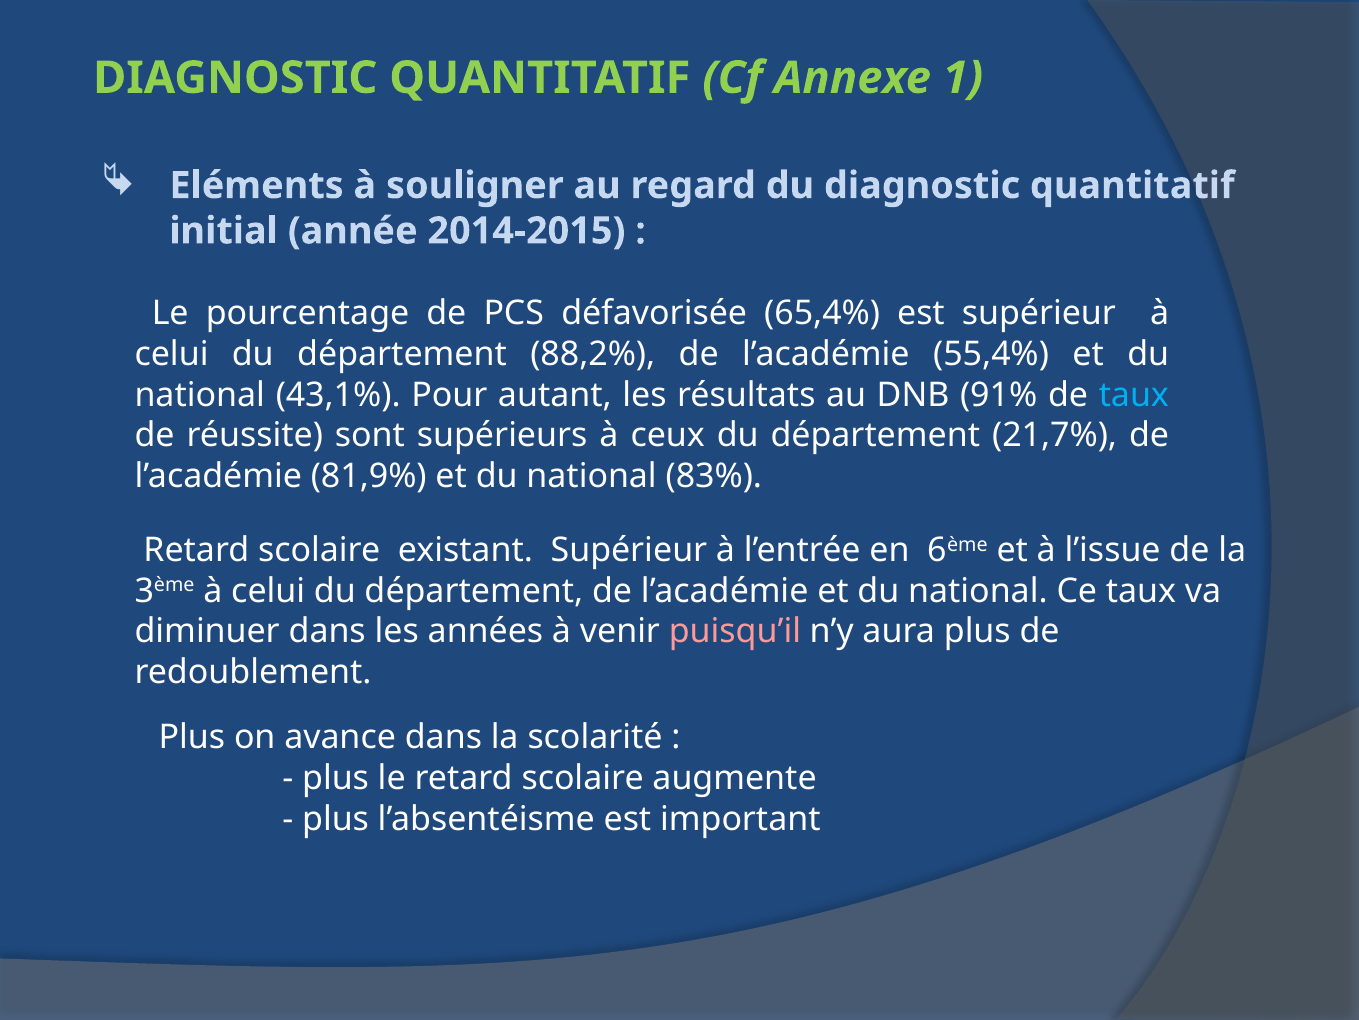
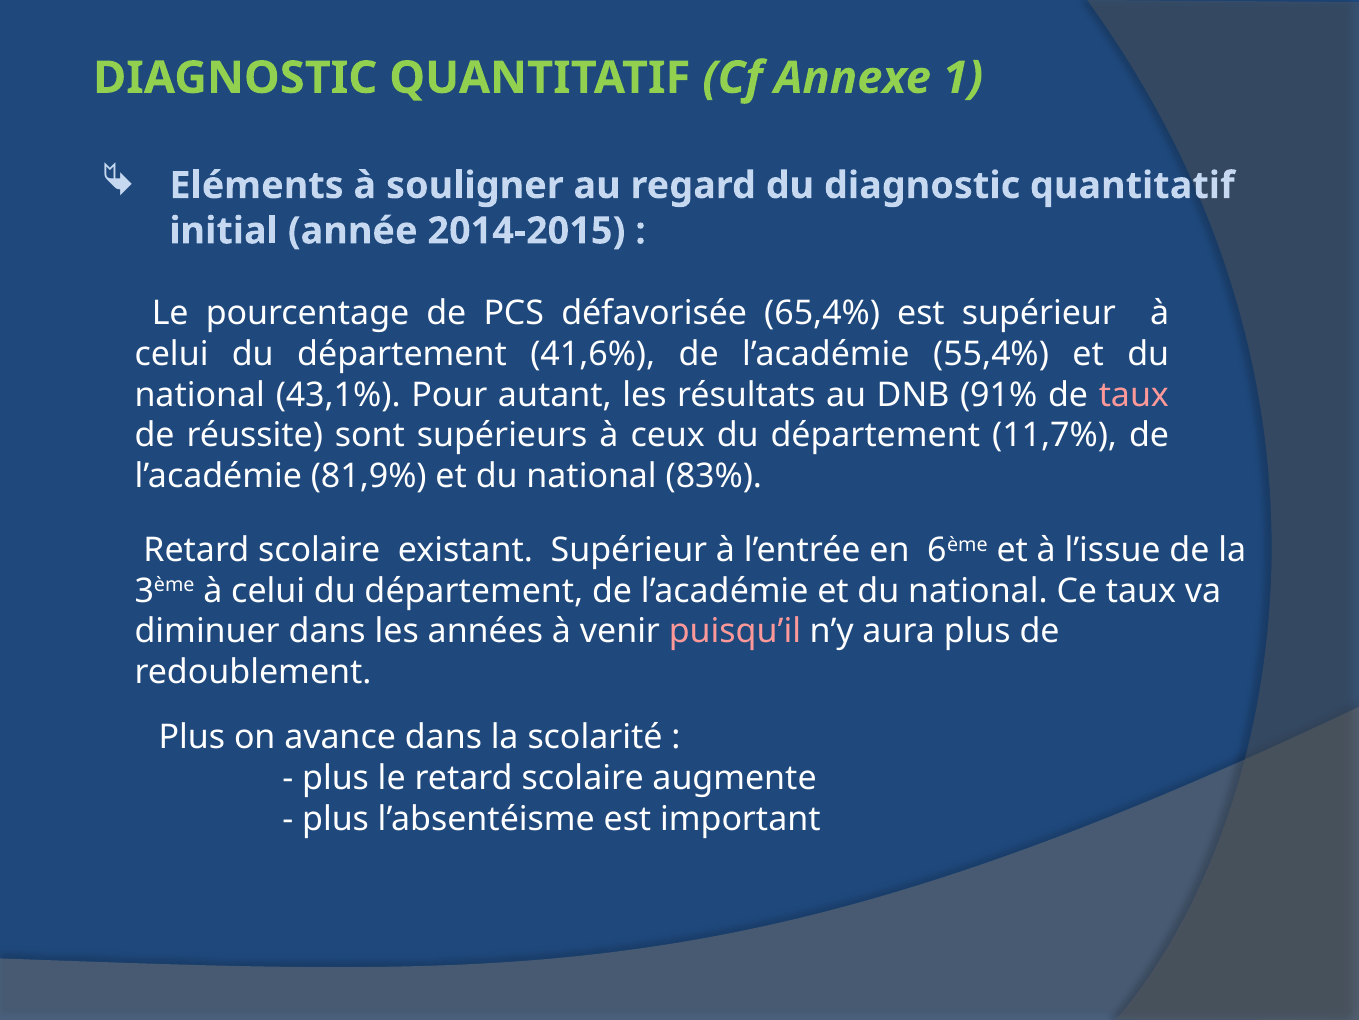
88,2%: 88,2% -> 41,6%
taux at (1134, 395) colour: light blue -> pink
21,7%: 21,7% -> 11,7%
